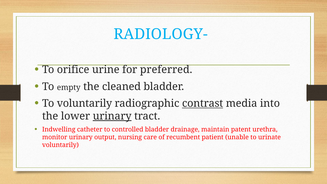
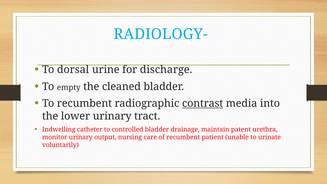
orifice: orifice -> dorsal
preferred: preferred -> discharge
To voluntarily: voluntarily -> recumbent
urinary at (112, 116) underline: present -> none
